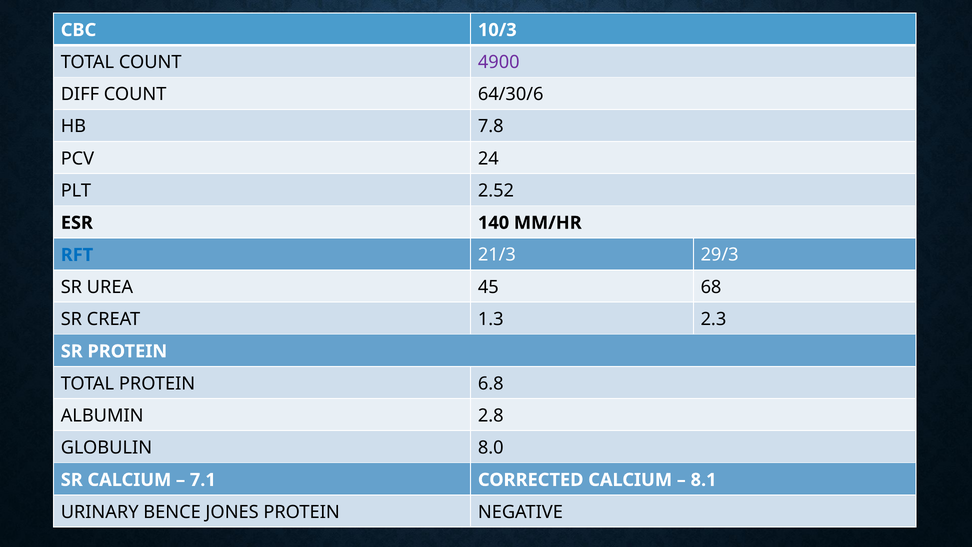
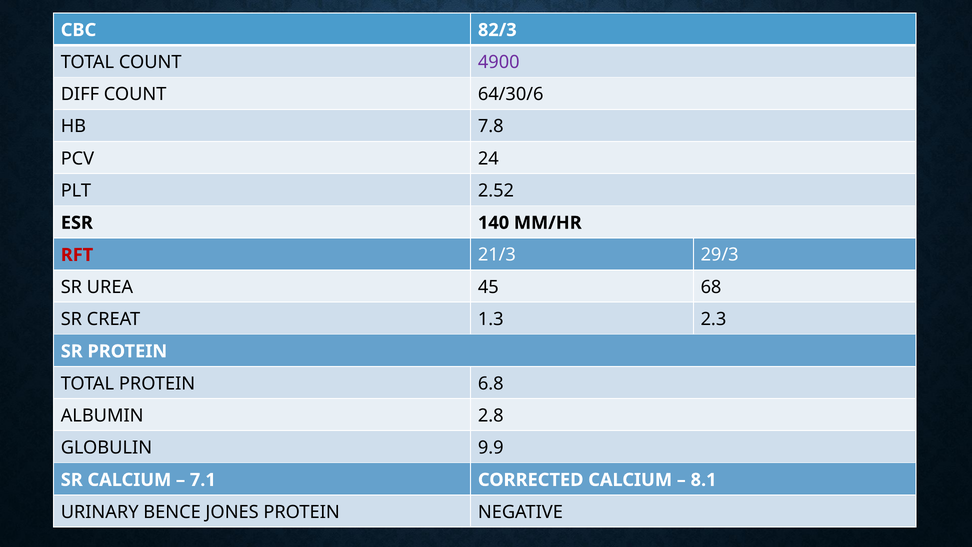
10/3: 10/3 -> 82/3
RFT colour: blue -> red
8.0: 8.0 -> 9.9
